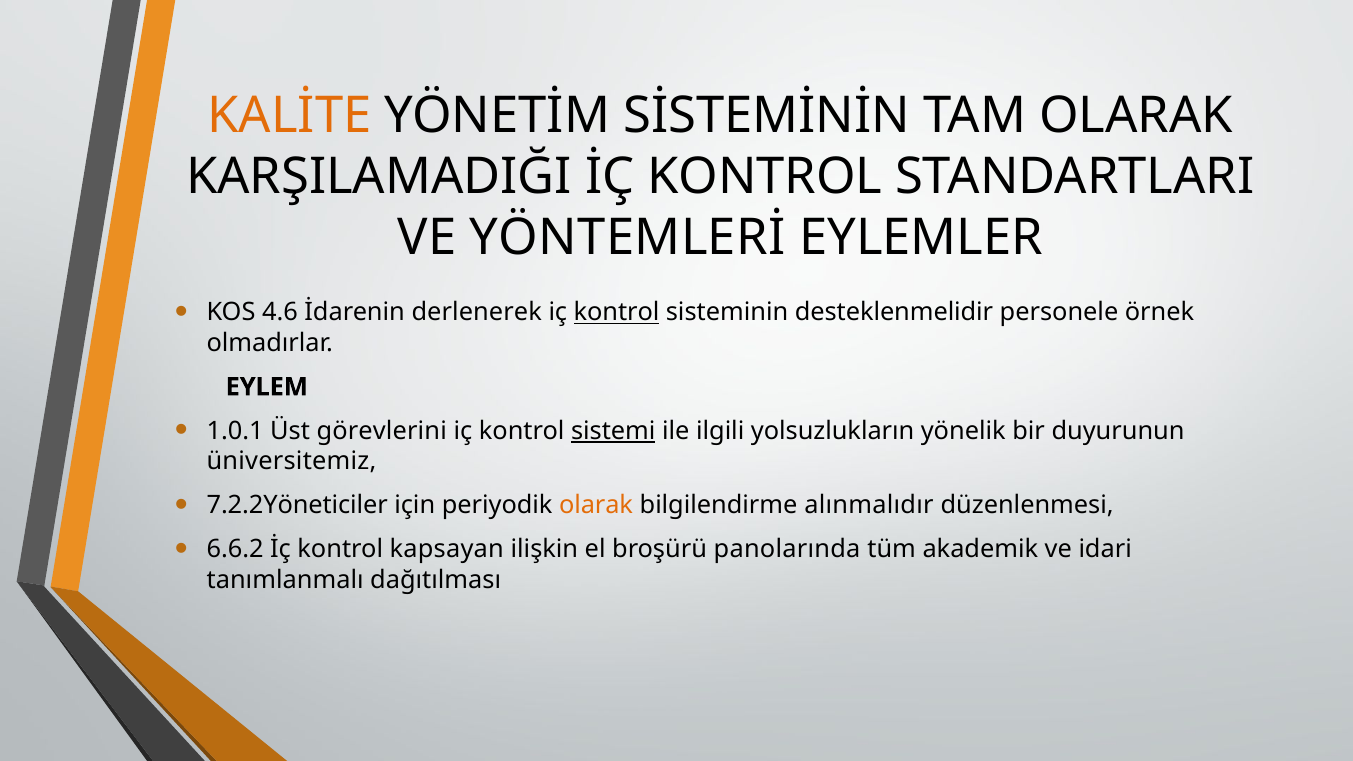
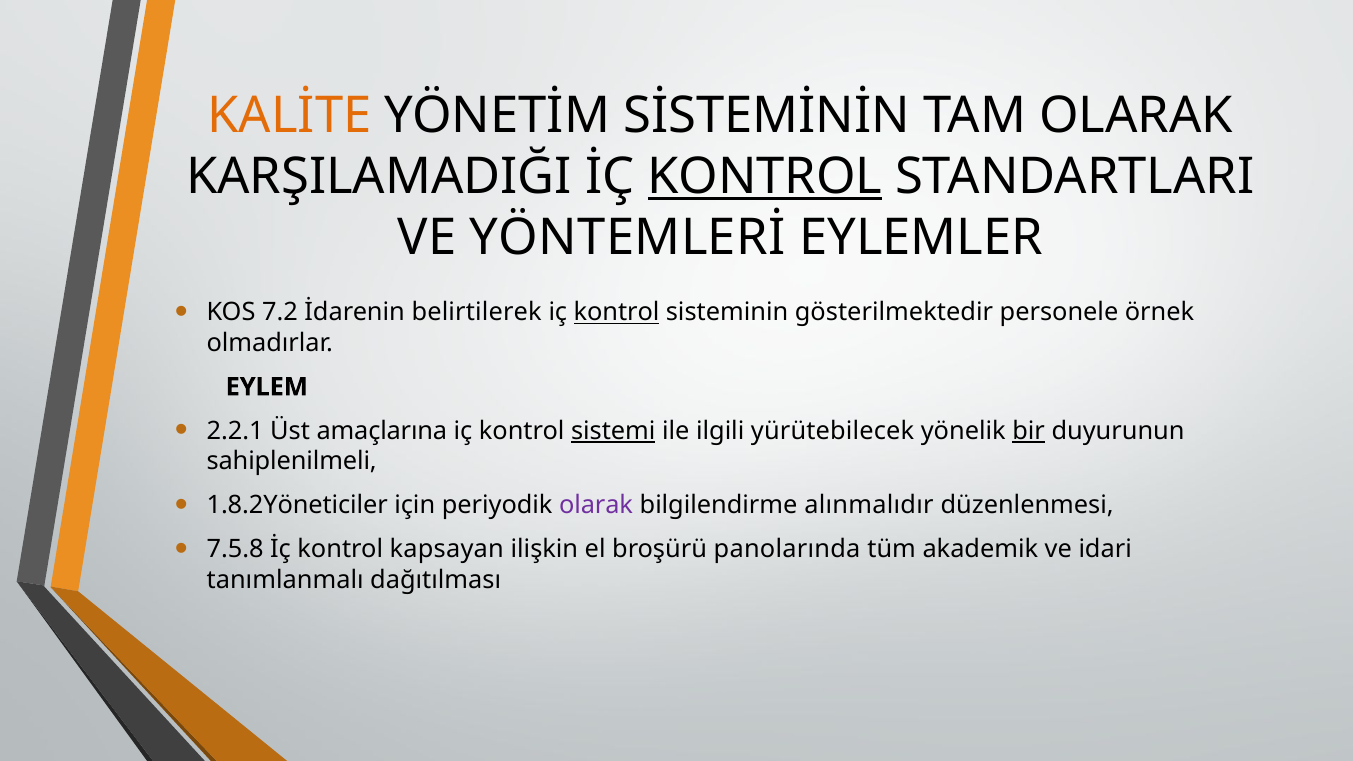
KONTROL at (765, 177) underline: none -> present
4.6: 4.6 -> 7.2
derlenerek: derlenerek -> belirtilerek
desteklenmelidir: desteklenmelidir -> gösterilmektedir
1.0.1: 1.0.1 -> 2.2.1
görevlerini: görevlerini -> amaçlarına
yolsuzlukların: yolsuzlukların -> yürütebilecek
bir underline: none -> present
üniversitemiz: üniversitemiz -> sahiplenilmeli
7.2.2Yöneticiler: 7.2.2Yöneticiler -> 1.8.2Yöneticiler
olarak at (596, 505) colour: orange -> purple
6.6.2: 6.6.2 -> 7.5.8
